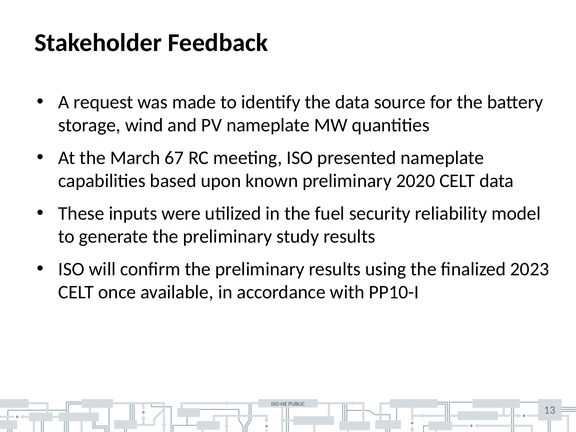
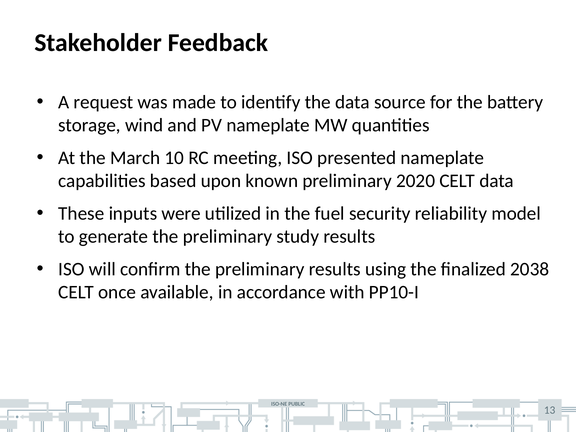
67: 67 -> 10
2023: 2023 -> 2038
